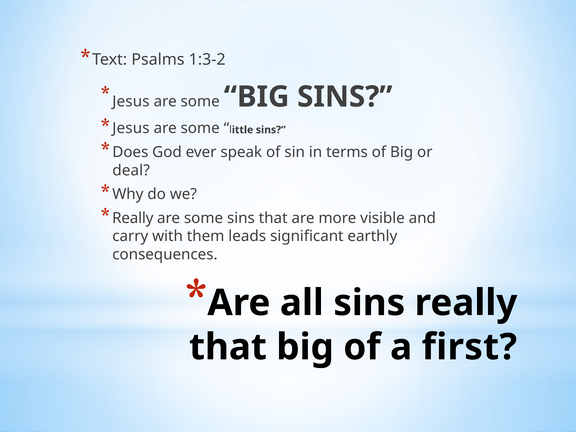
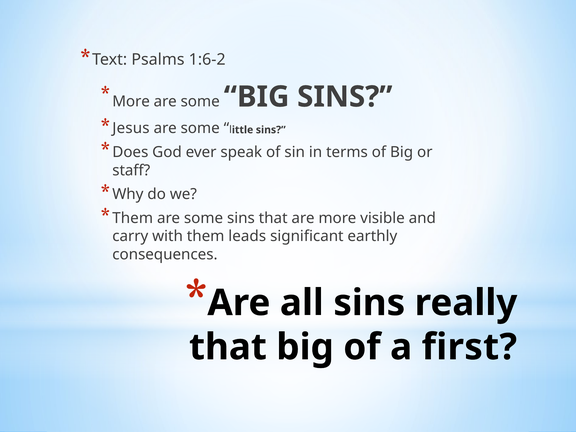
1:3-2: 1:3-2 -> 1:6-2
Jesus at (131, 102): Jesus -> More
deal: deal -> staff
Really at (133, 218): Really -> Them
